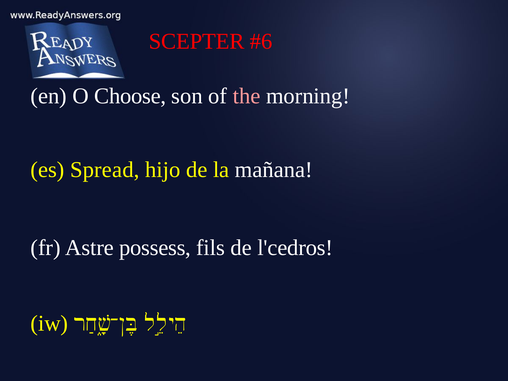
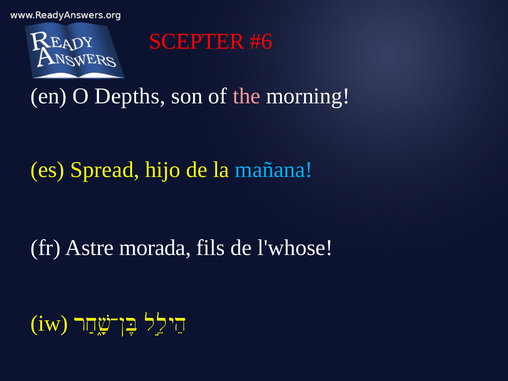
Choose: Choose -> Depths
mañana colour: white -> light blue
possess: possess -> morada
l'cedros: l'cedros -> l'whose
